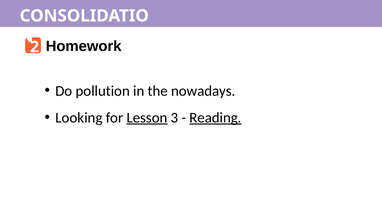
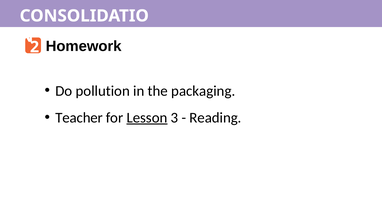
nowadays: nowadays -> packaging
Looking: Looking -> Teacher
Reading underline: present -> none
